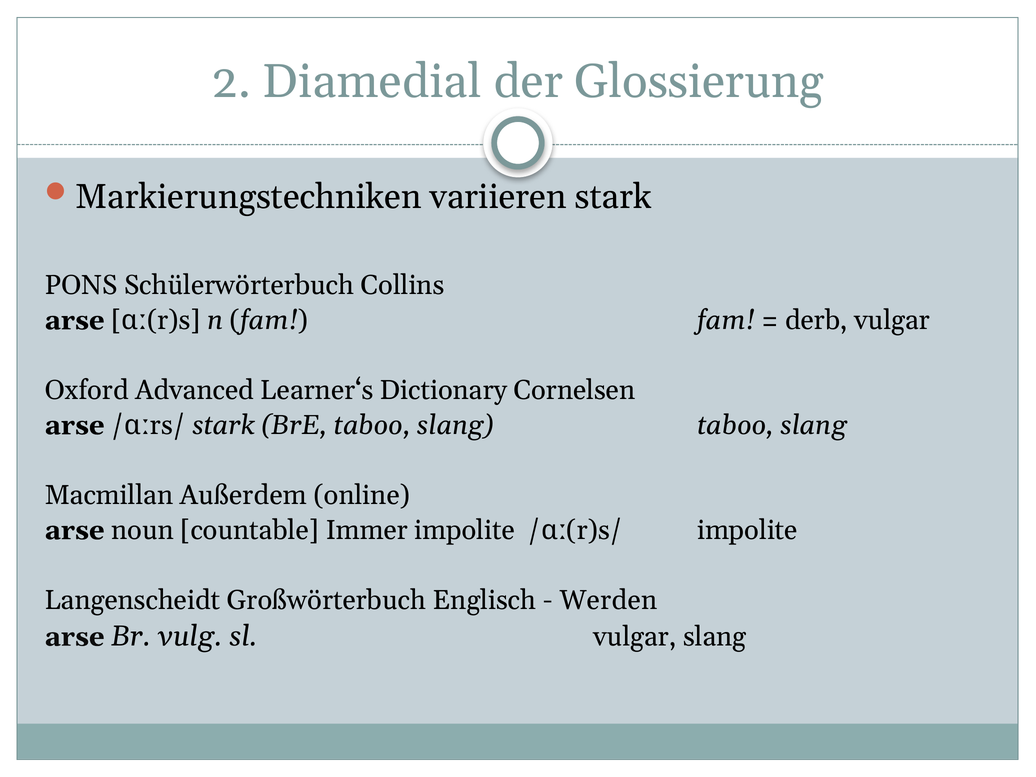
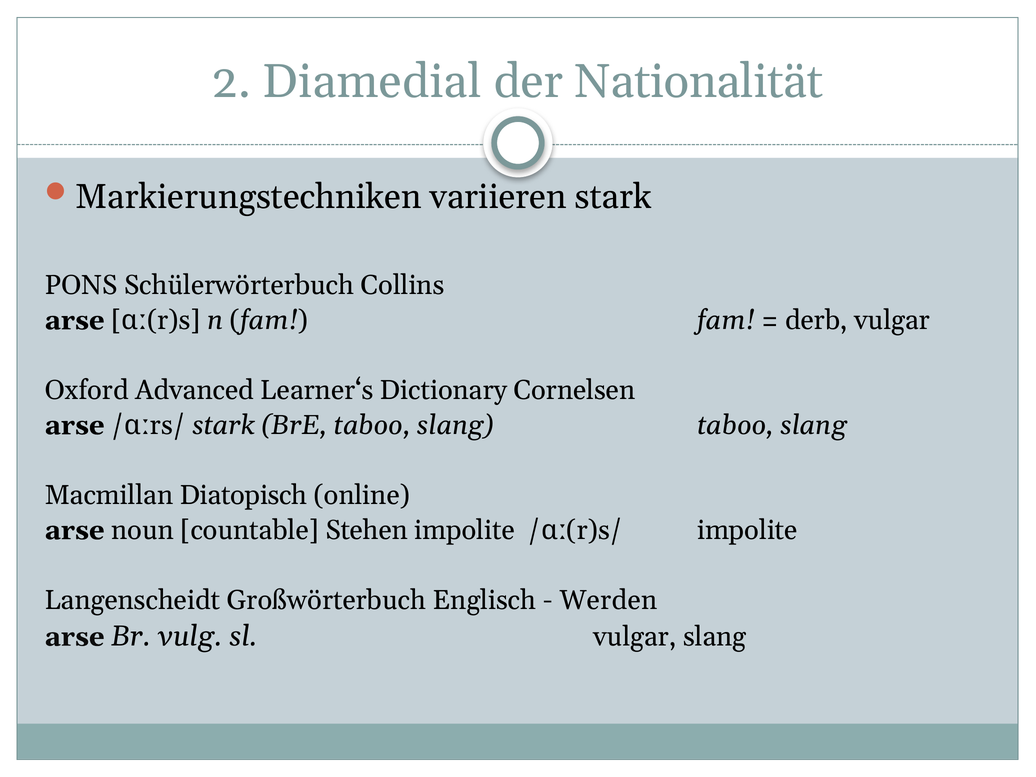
Glossierung: Glossierung -> Nationalität
Außerdem: Außerdem -> Diatopisch
Immer: Immer -> Stehen
